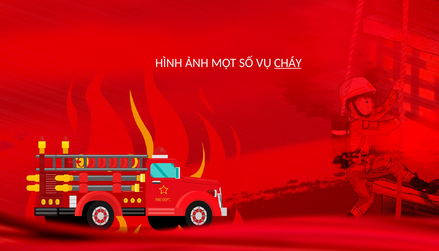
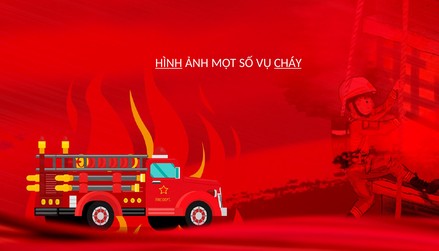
HÌNH underline: none -> present
